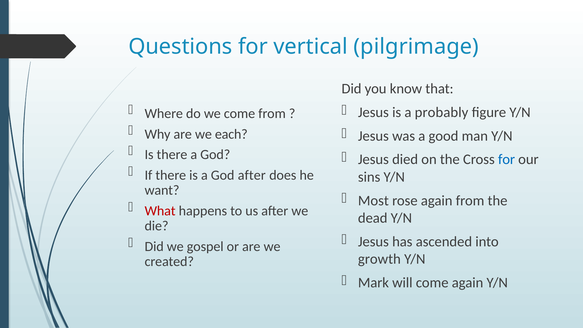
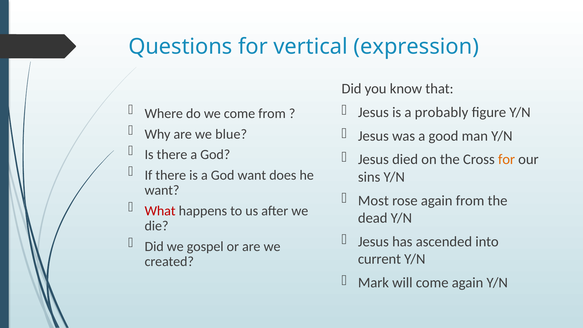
pilgrimage: pilgrimage -> expression
each: each -> blue
for at (507, 159) colour: blue -> orange
God after: after -> want
growth: growth -> current
